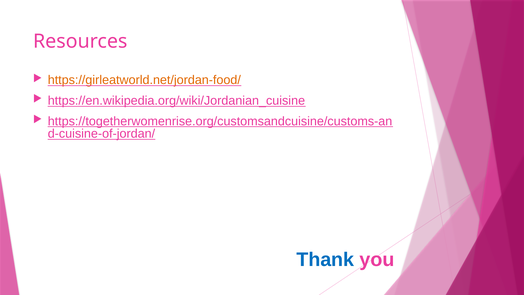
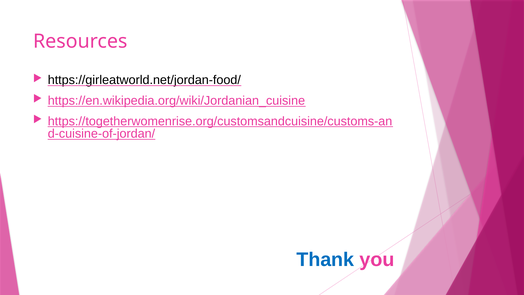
https://girleatworld.net/jordan-food/ colour: orange -> black
